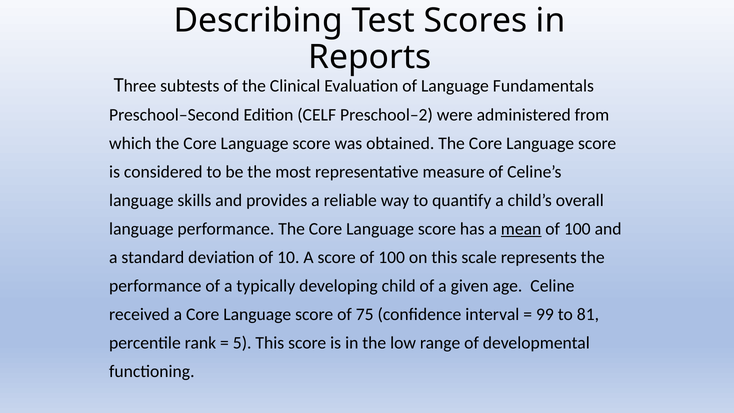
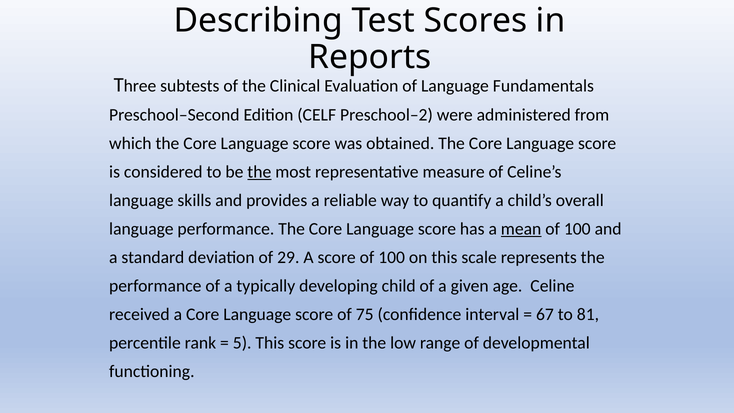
the at (259, 172) underline: none -> present
10: 10 -> 29
99: 99 -> 67
